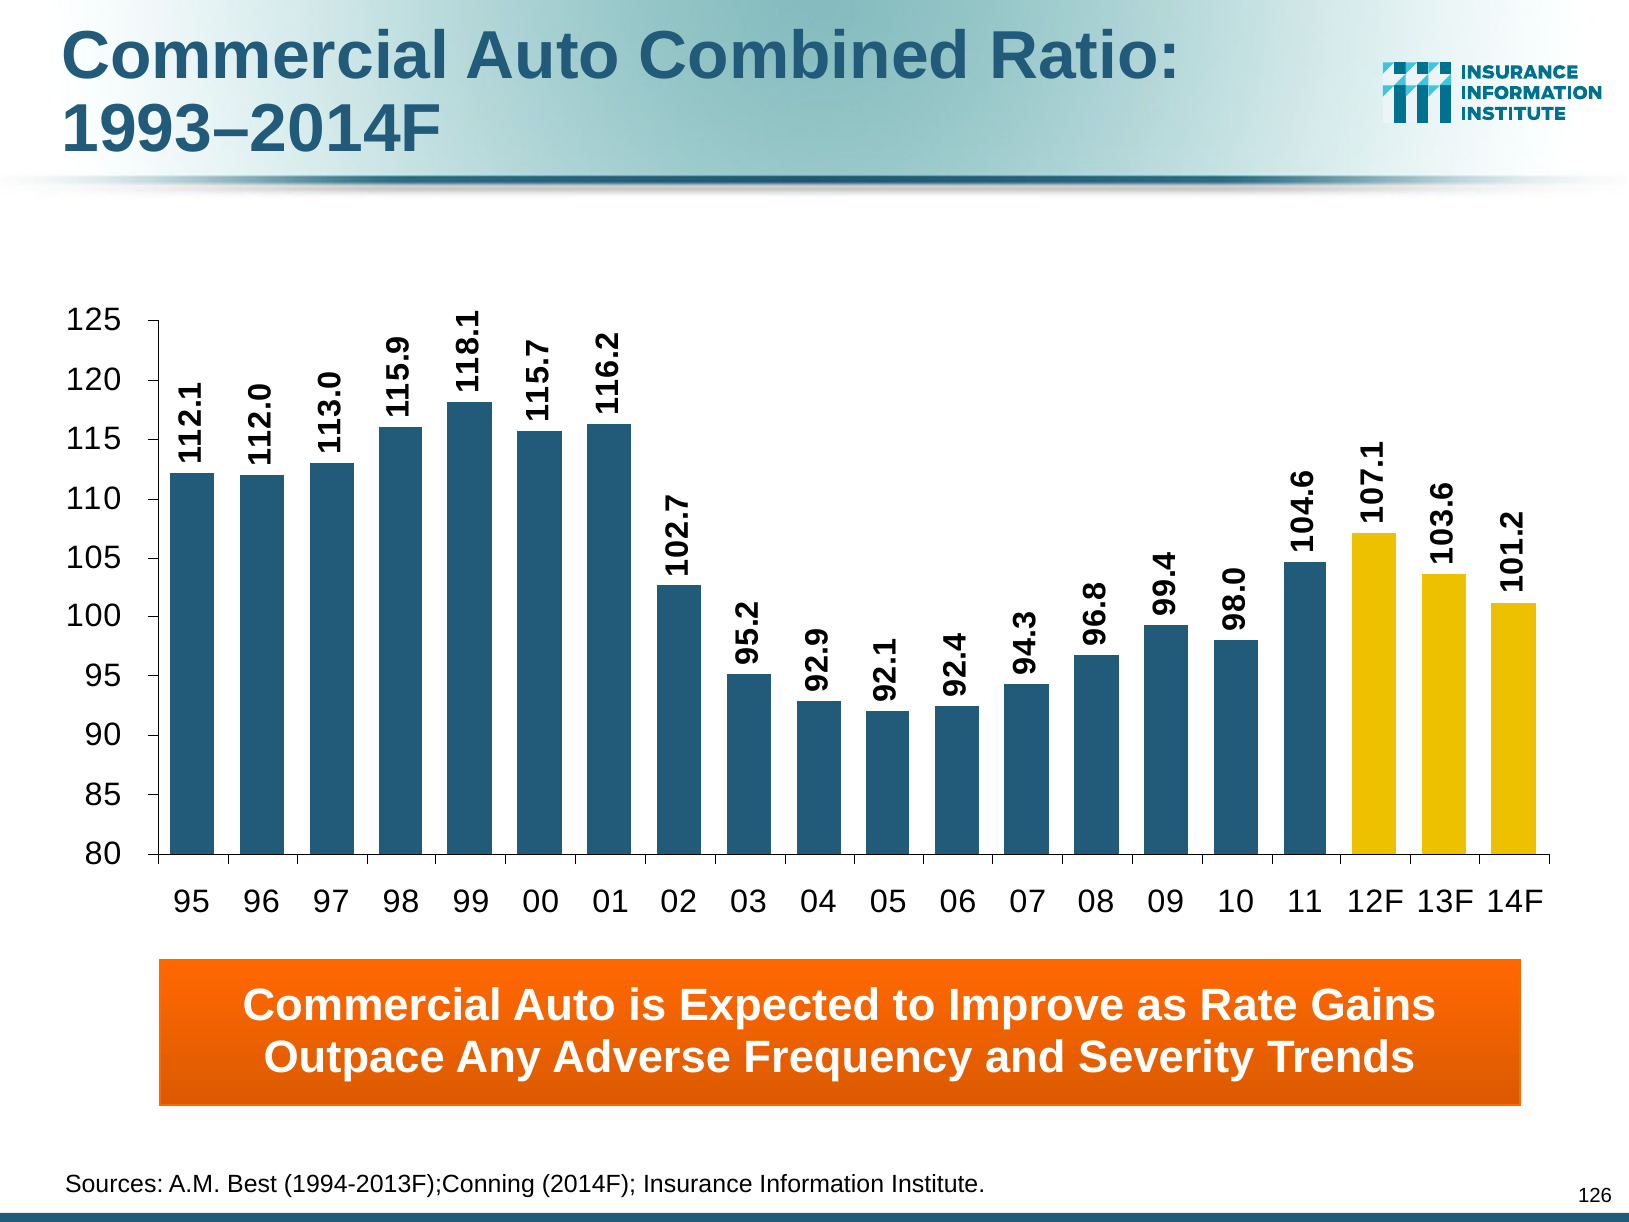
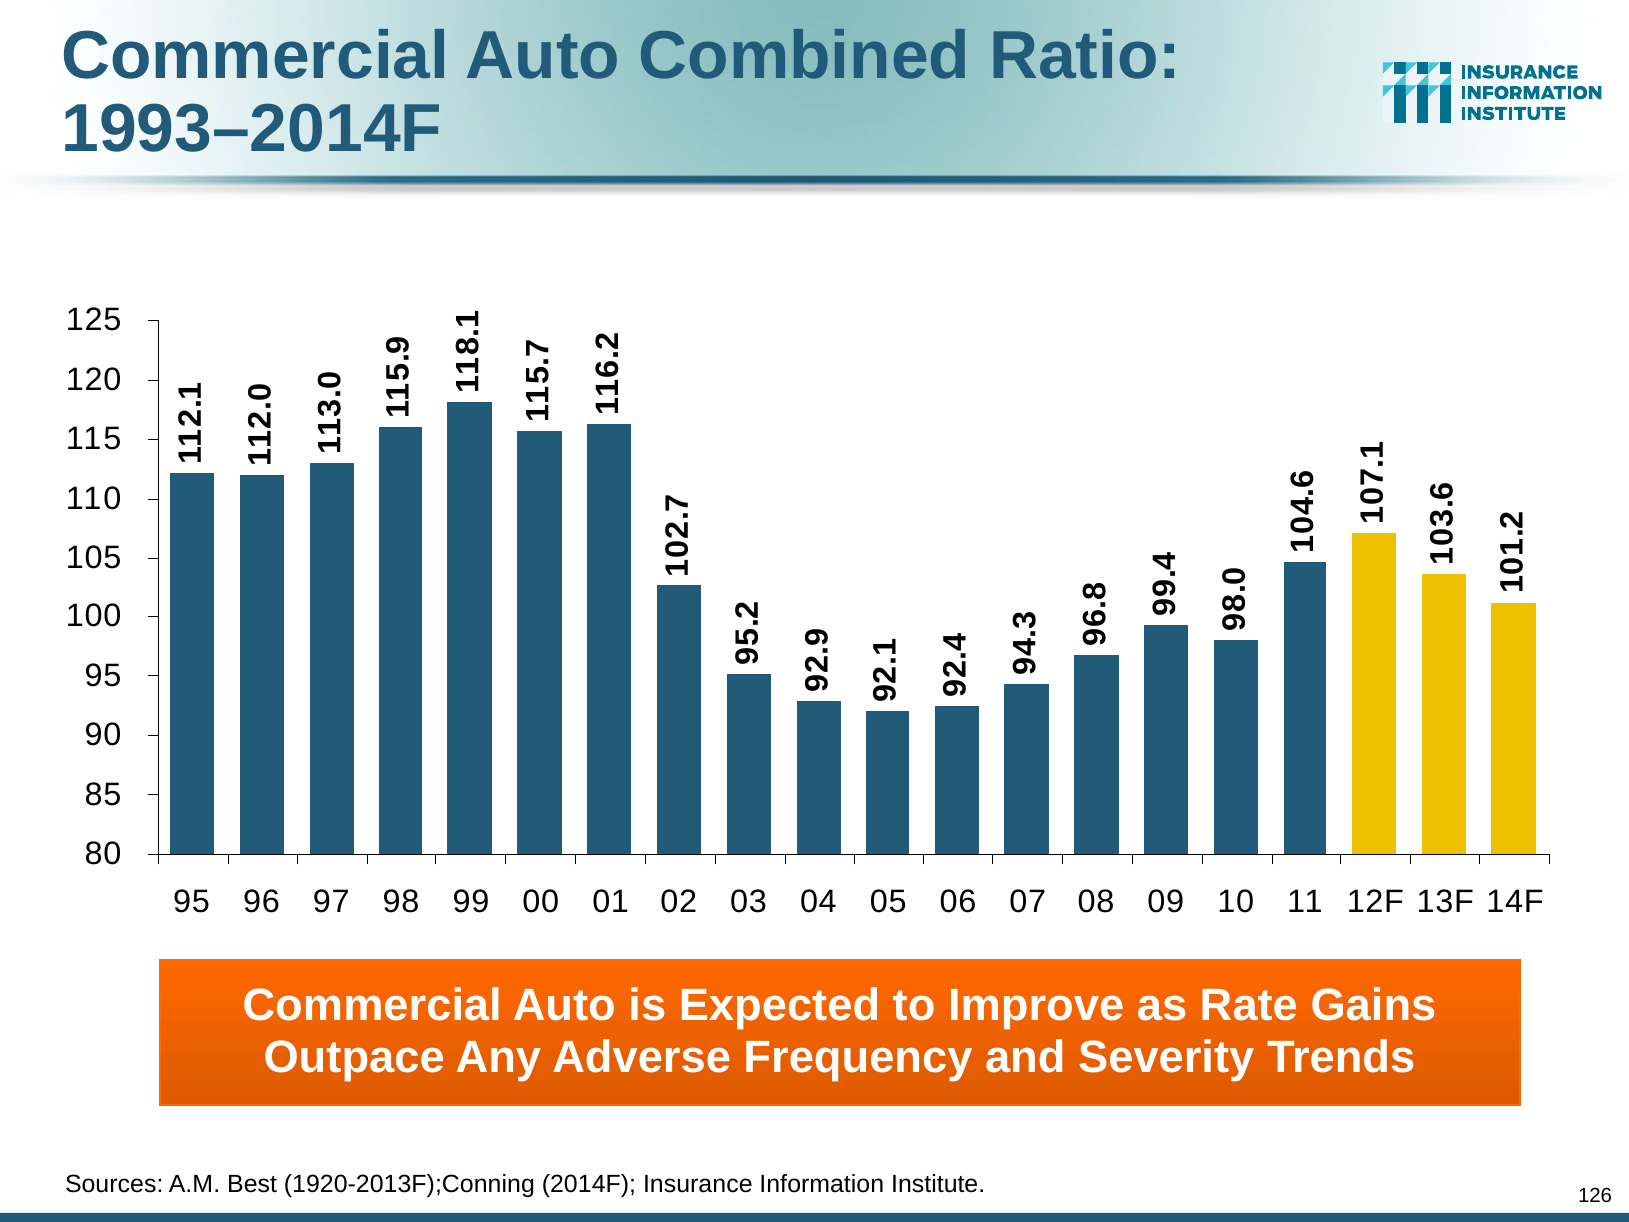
1994-2013F);Conning: 1994-2013F);Conning -> 1920-2013F);Conning
